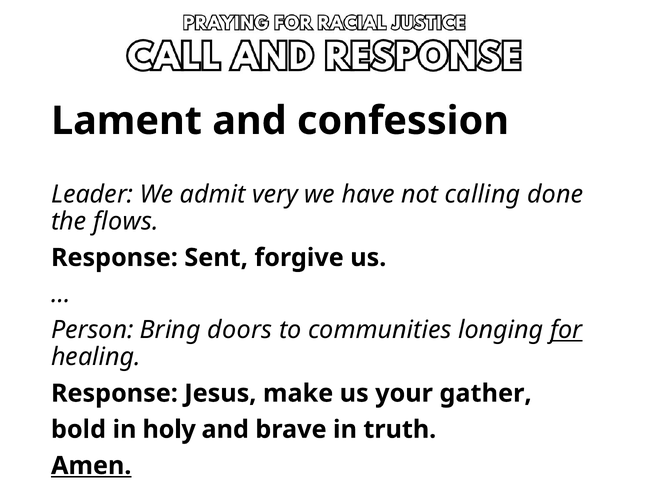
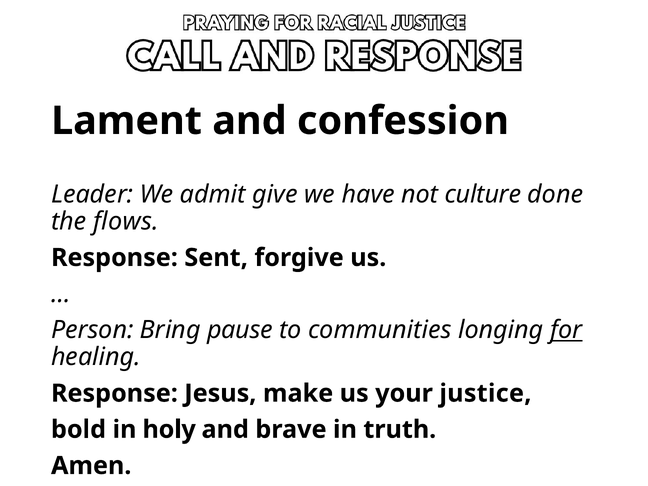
very: very -> give
calling: calling -> culture
doors: doors -> pause
gather: gather -> justice
Amen underline: present -> none
